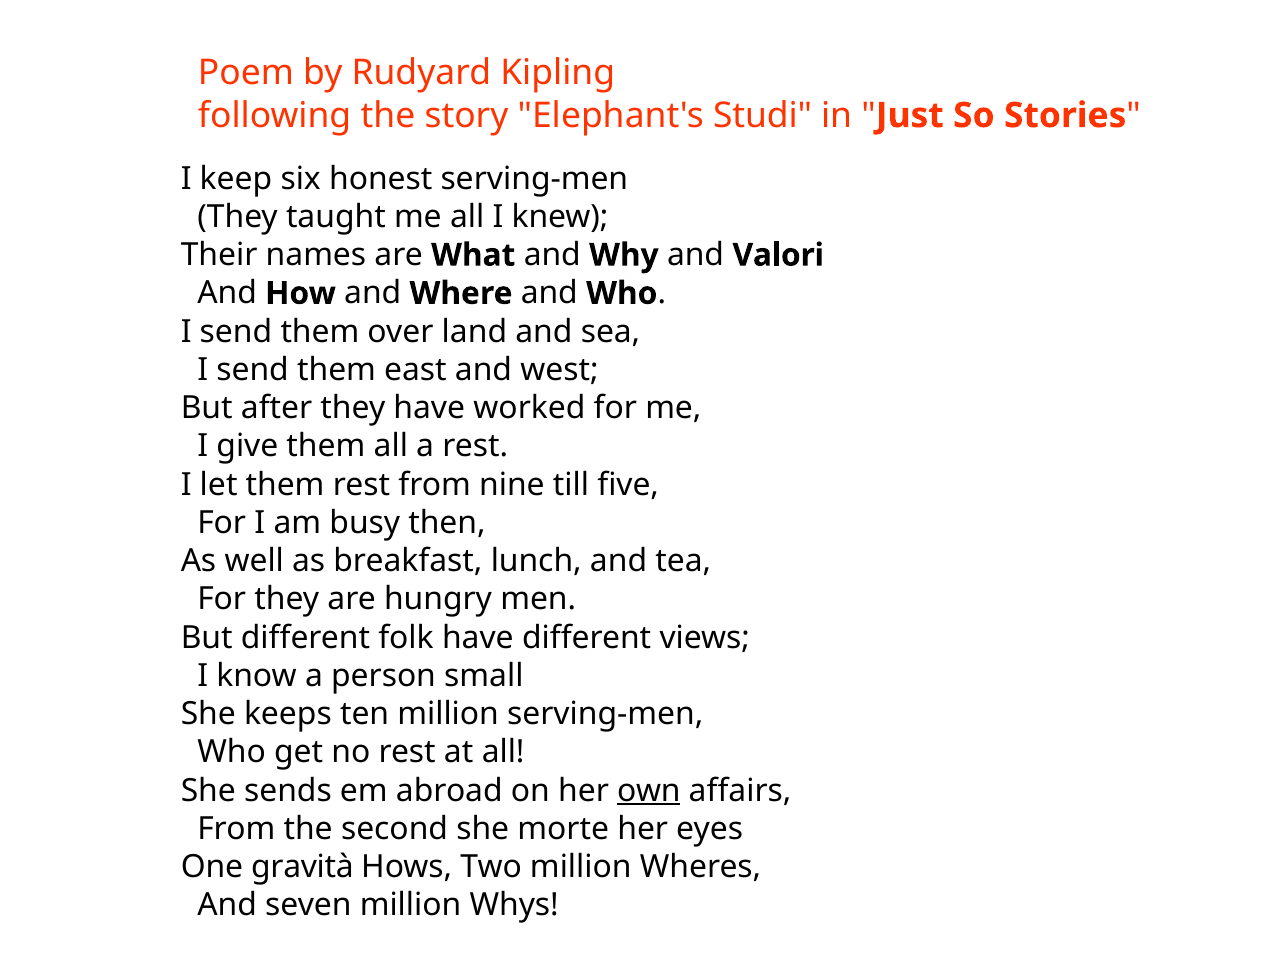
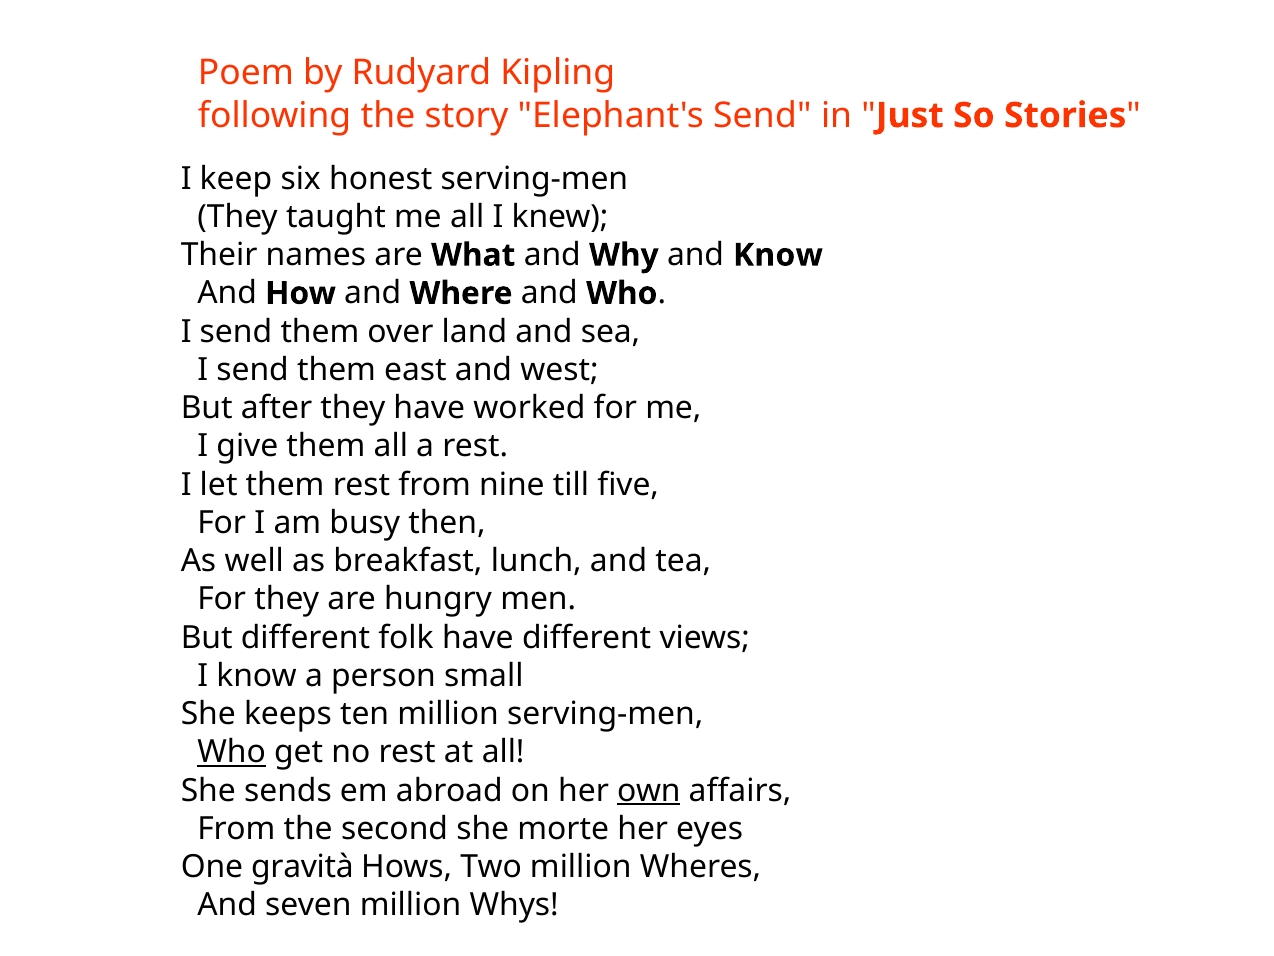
Elephant's Studi: Studi -> Send
and Valori: Valori -> Know
Who at (232, 752) underline: none -> present
